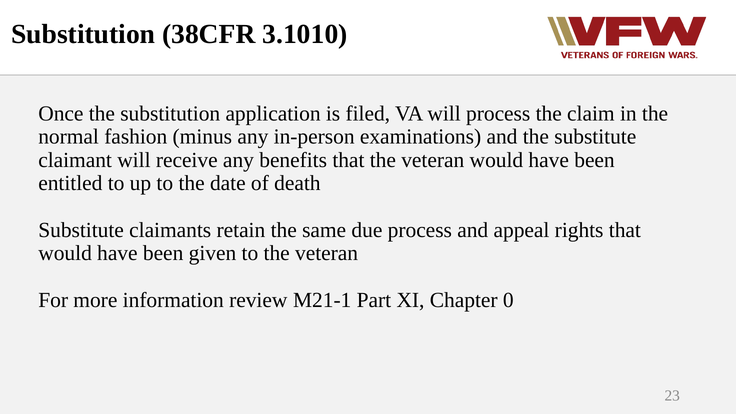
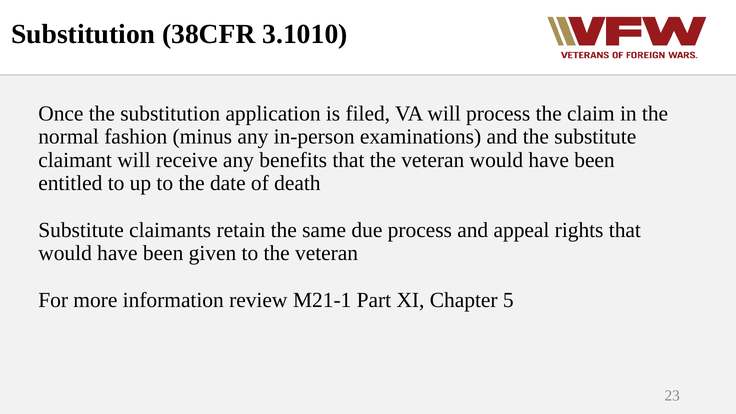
0: 0 -> 5
